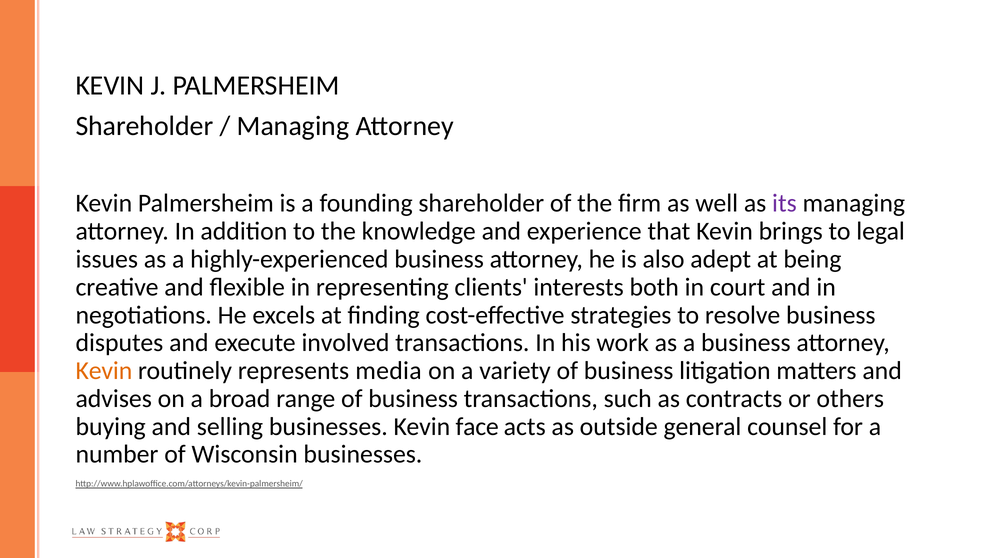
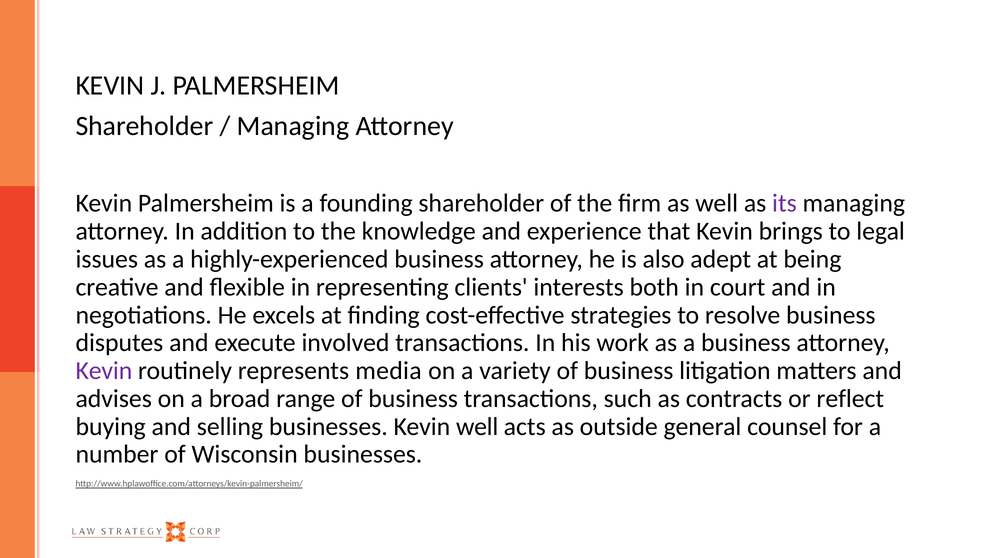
Kevin at (104, 370) colour: orange -> purple
others: others -> reflect
Kevin face: face -> well
